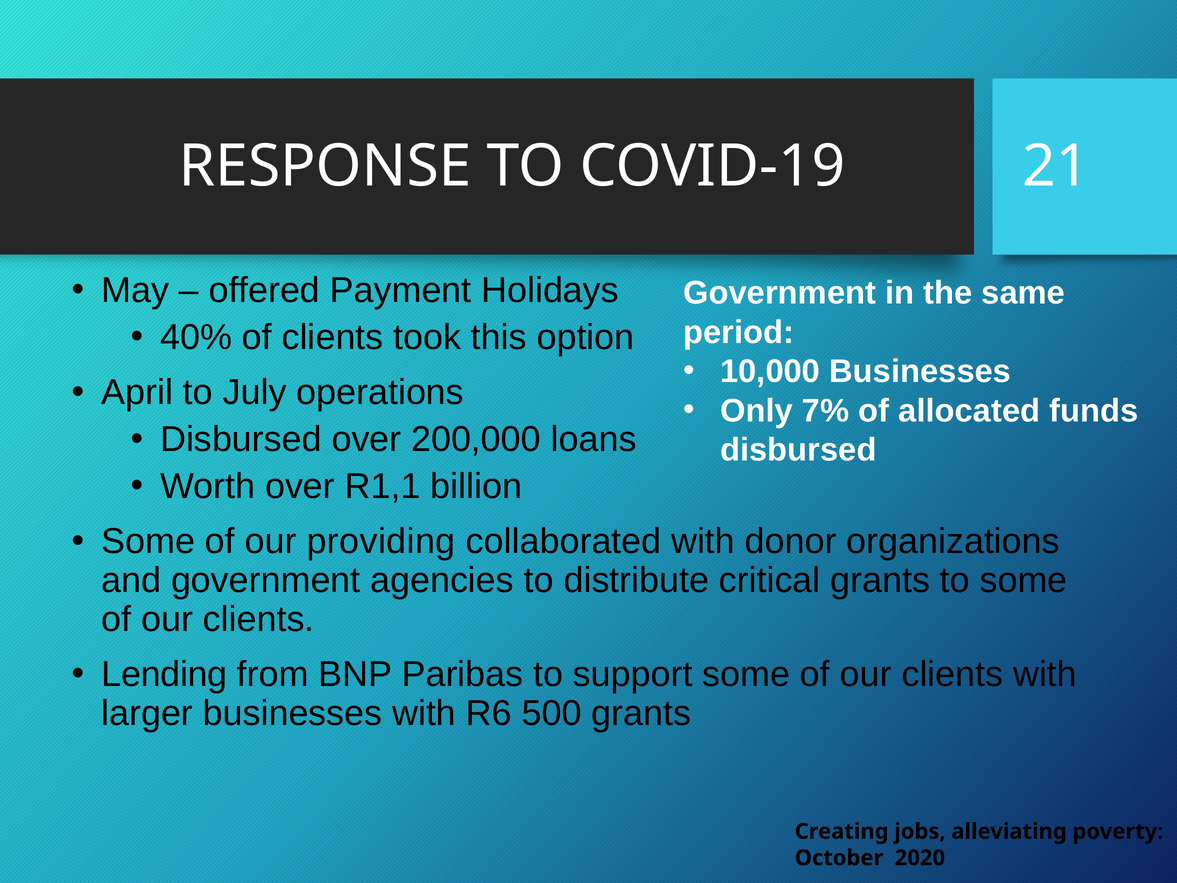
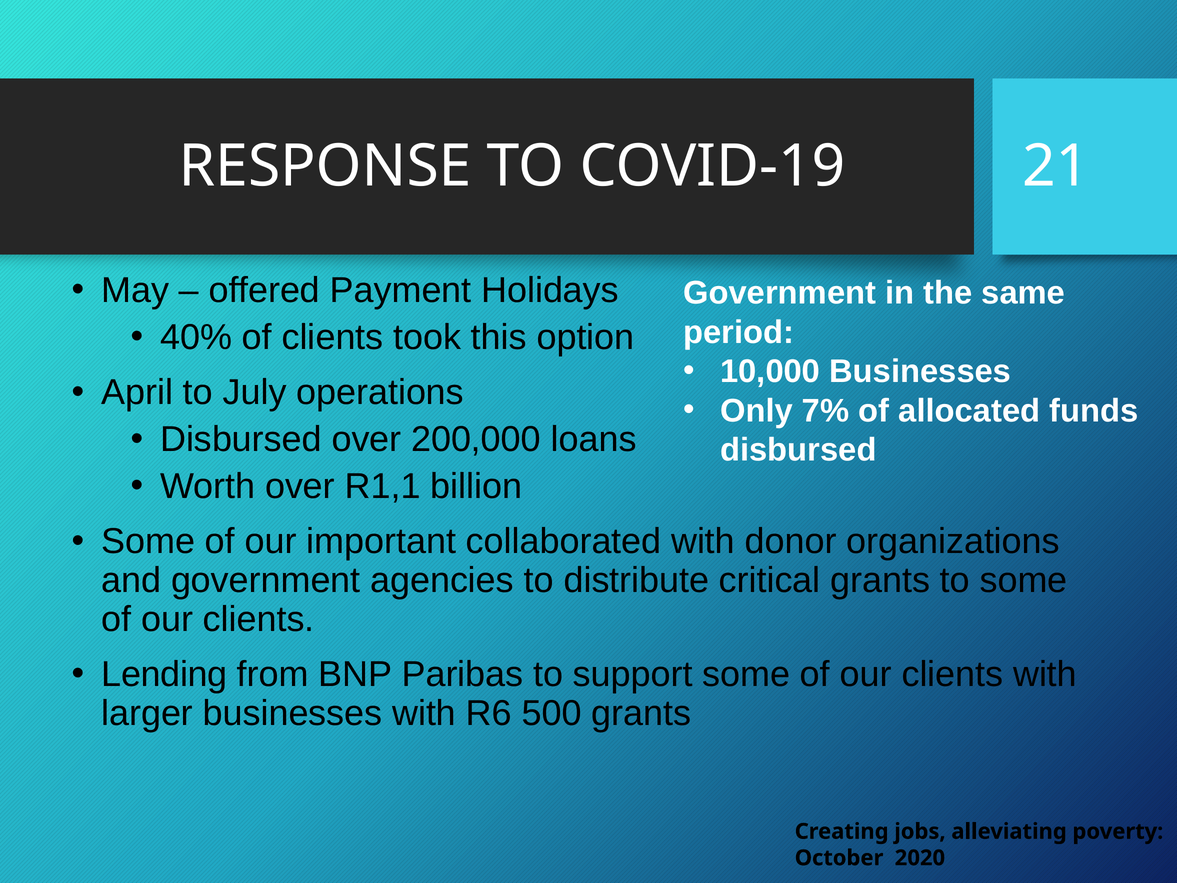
providing: providing -> important
